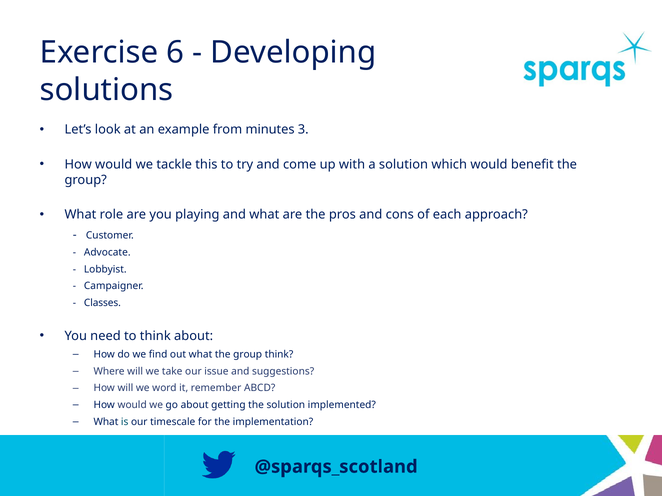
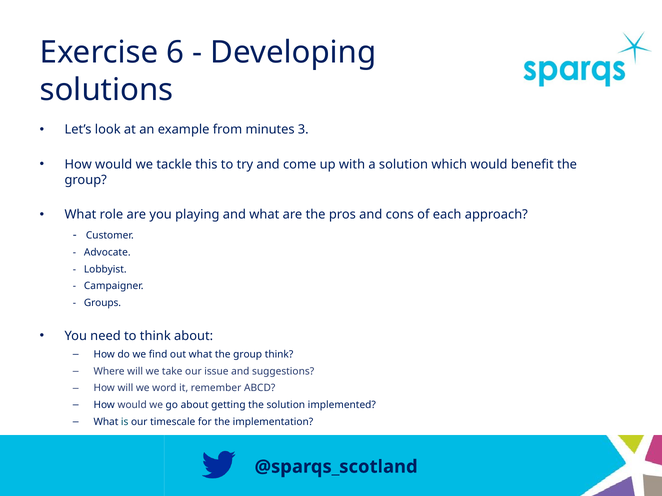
Classes: Classes -> Groups
